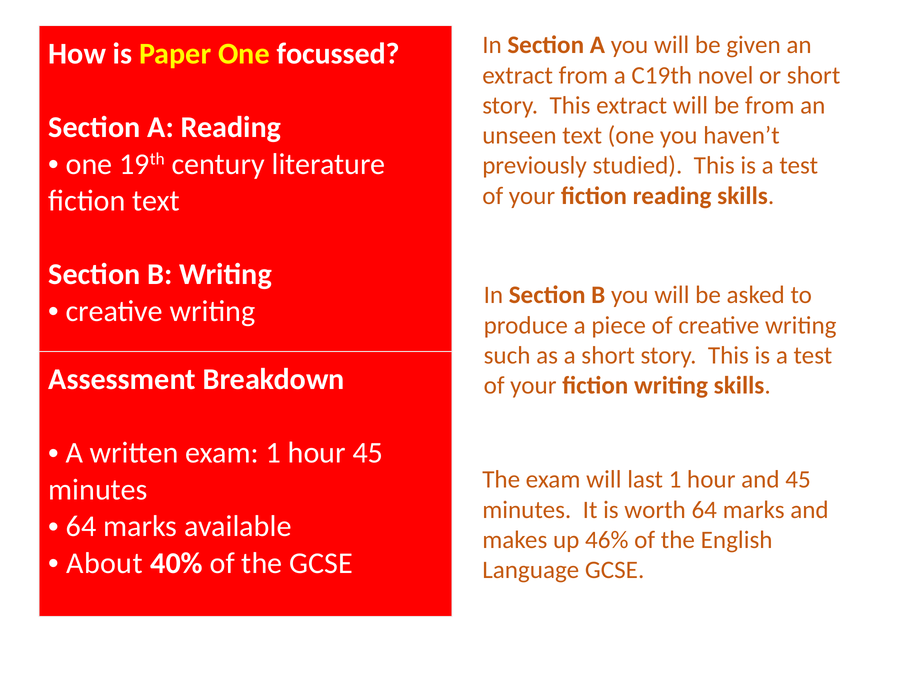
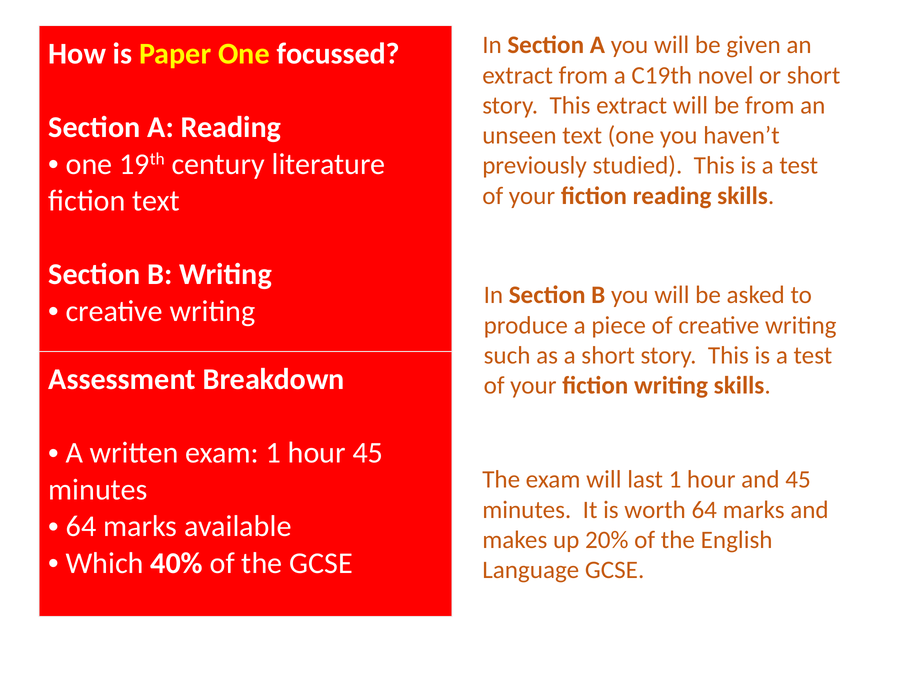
46%: 46% -> 20%
About: About -> Which
